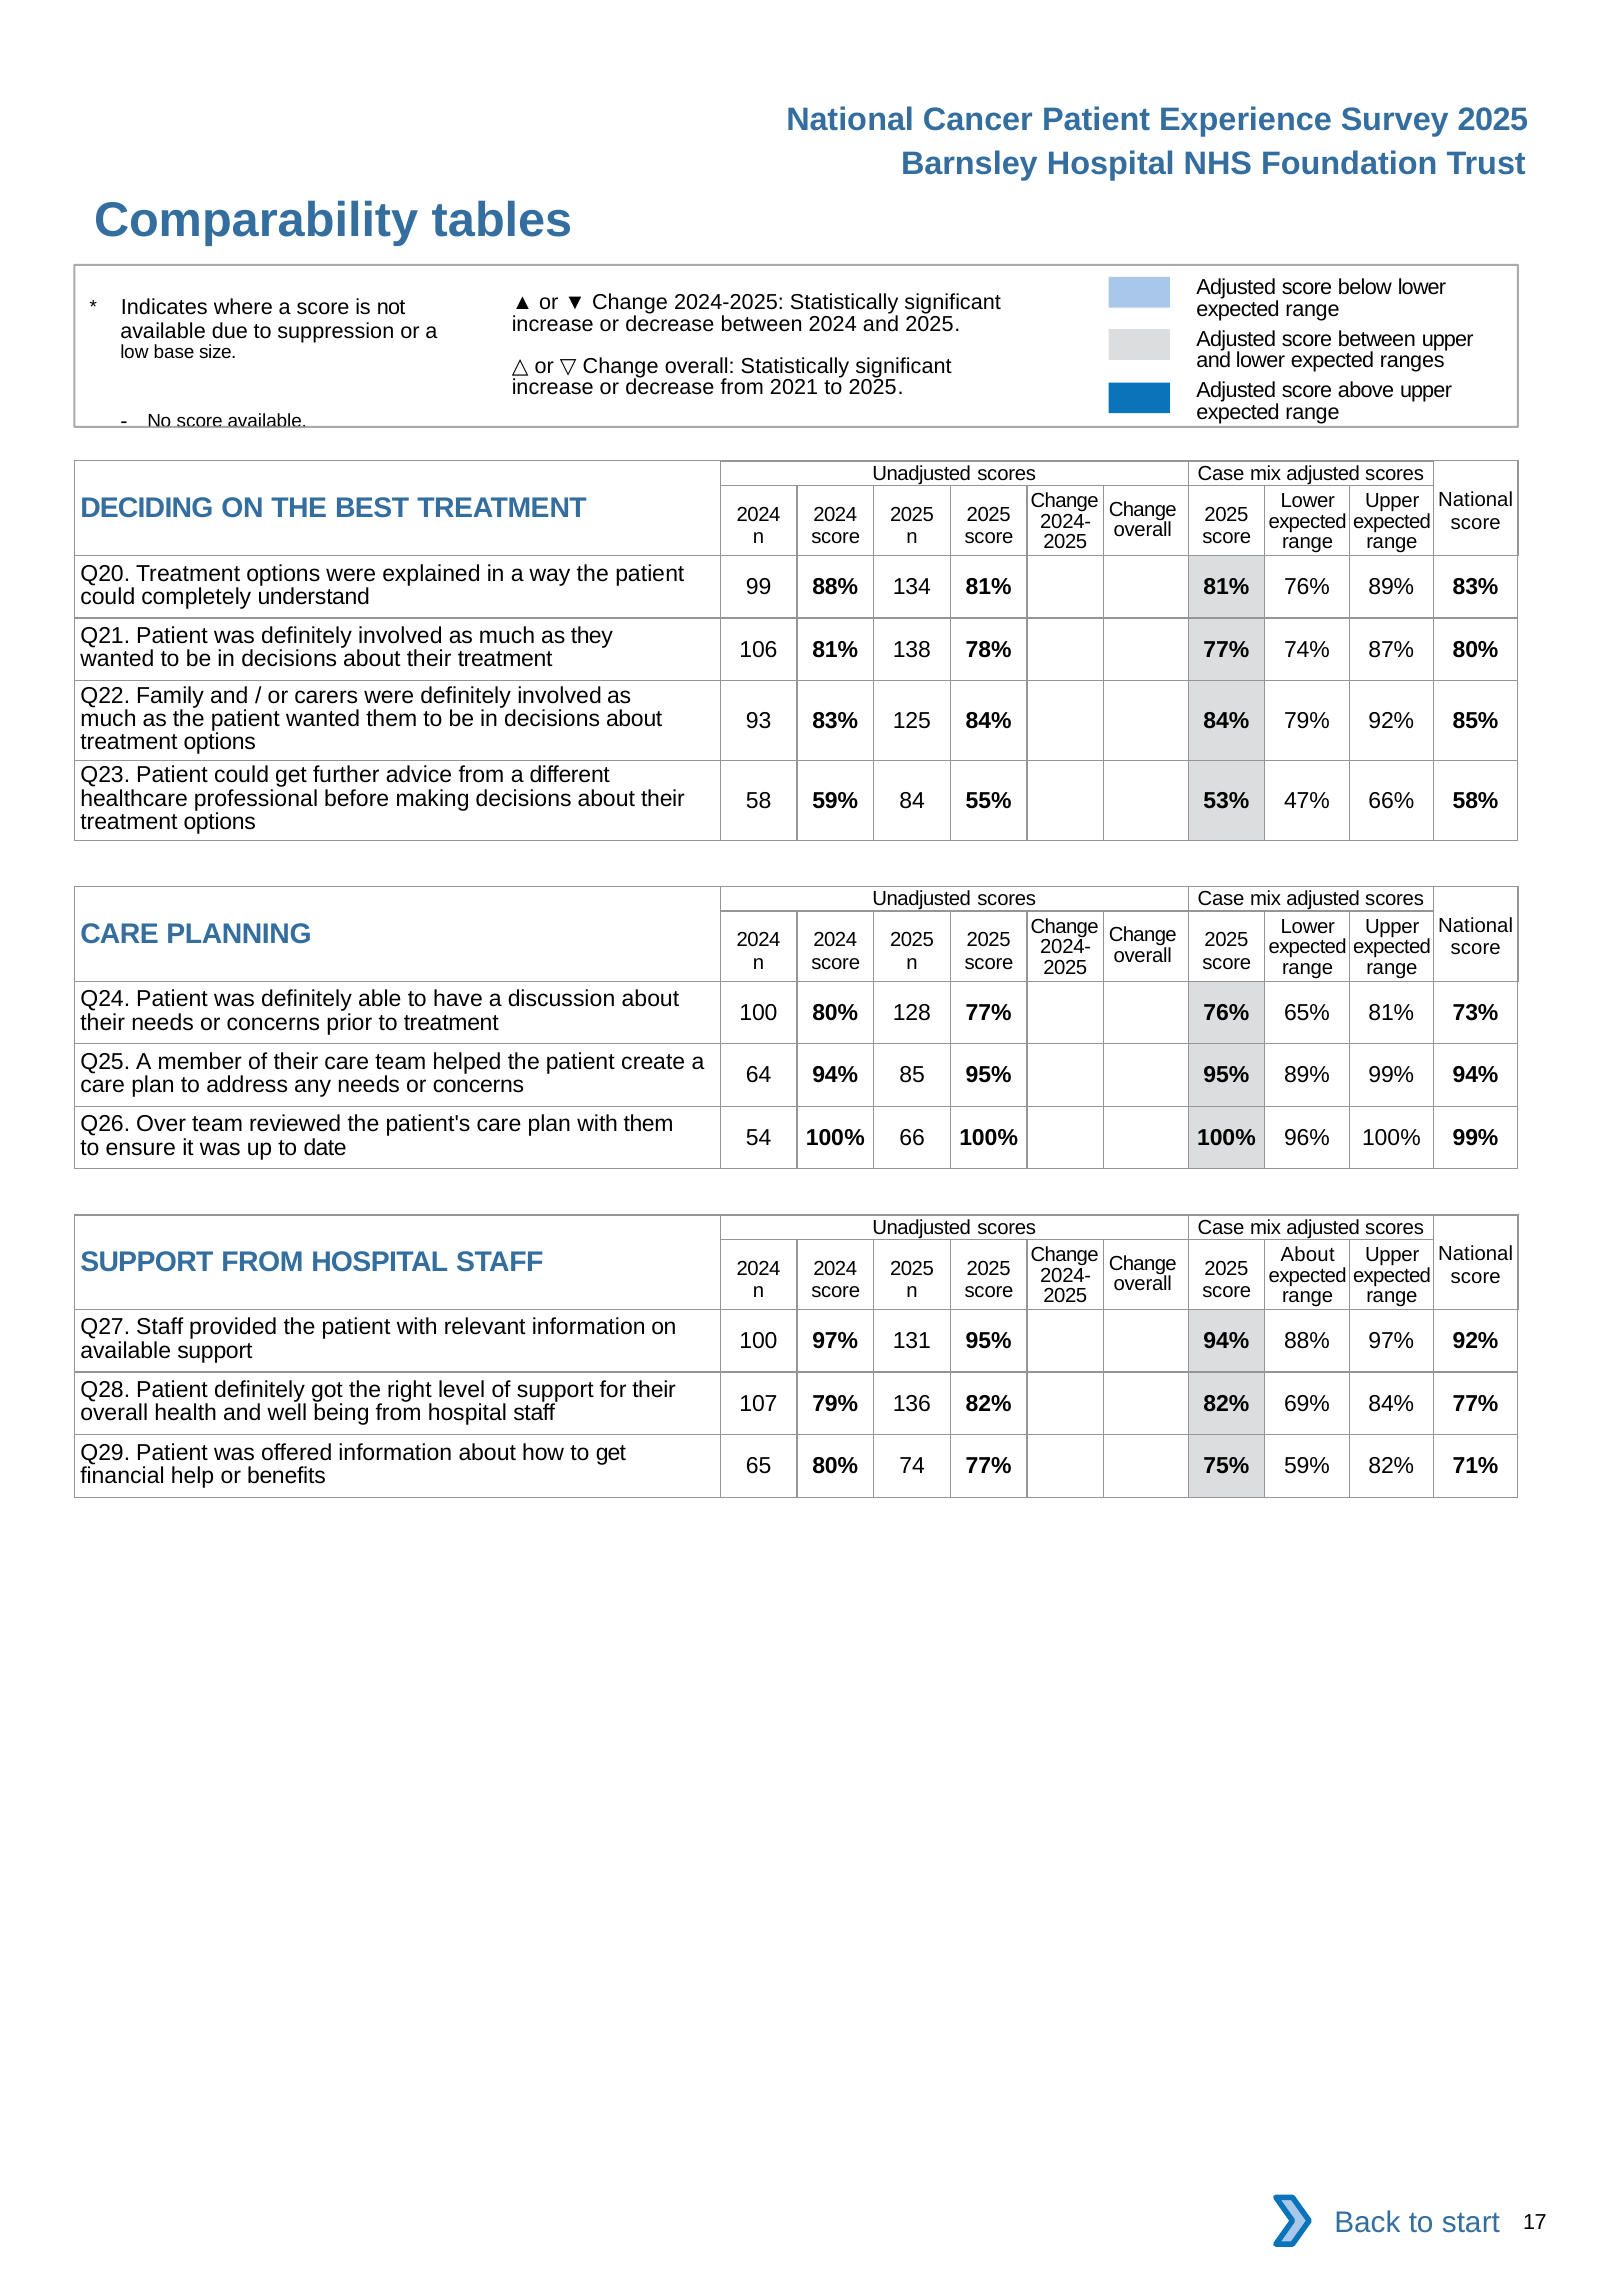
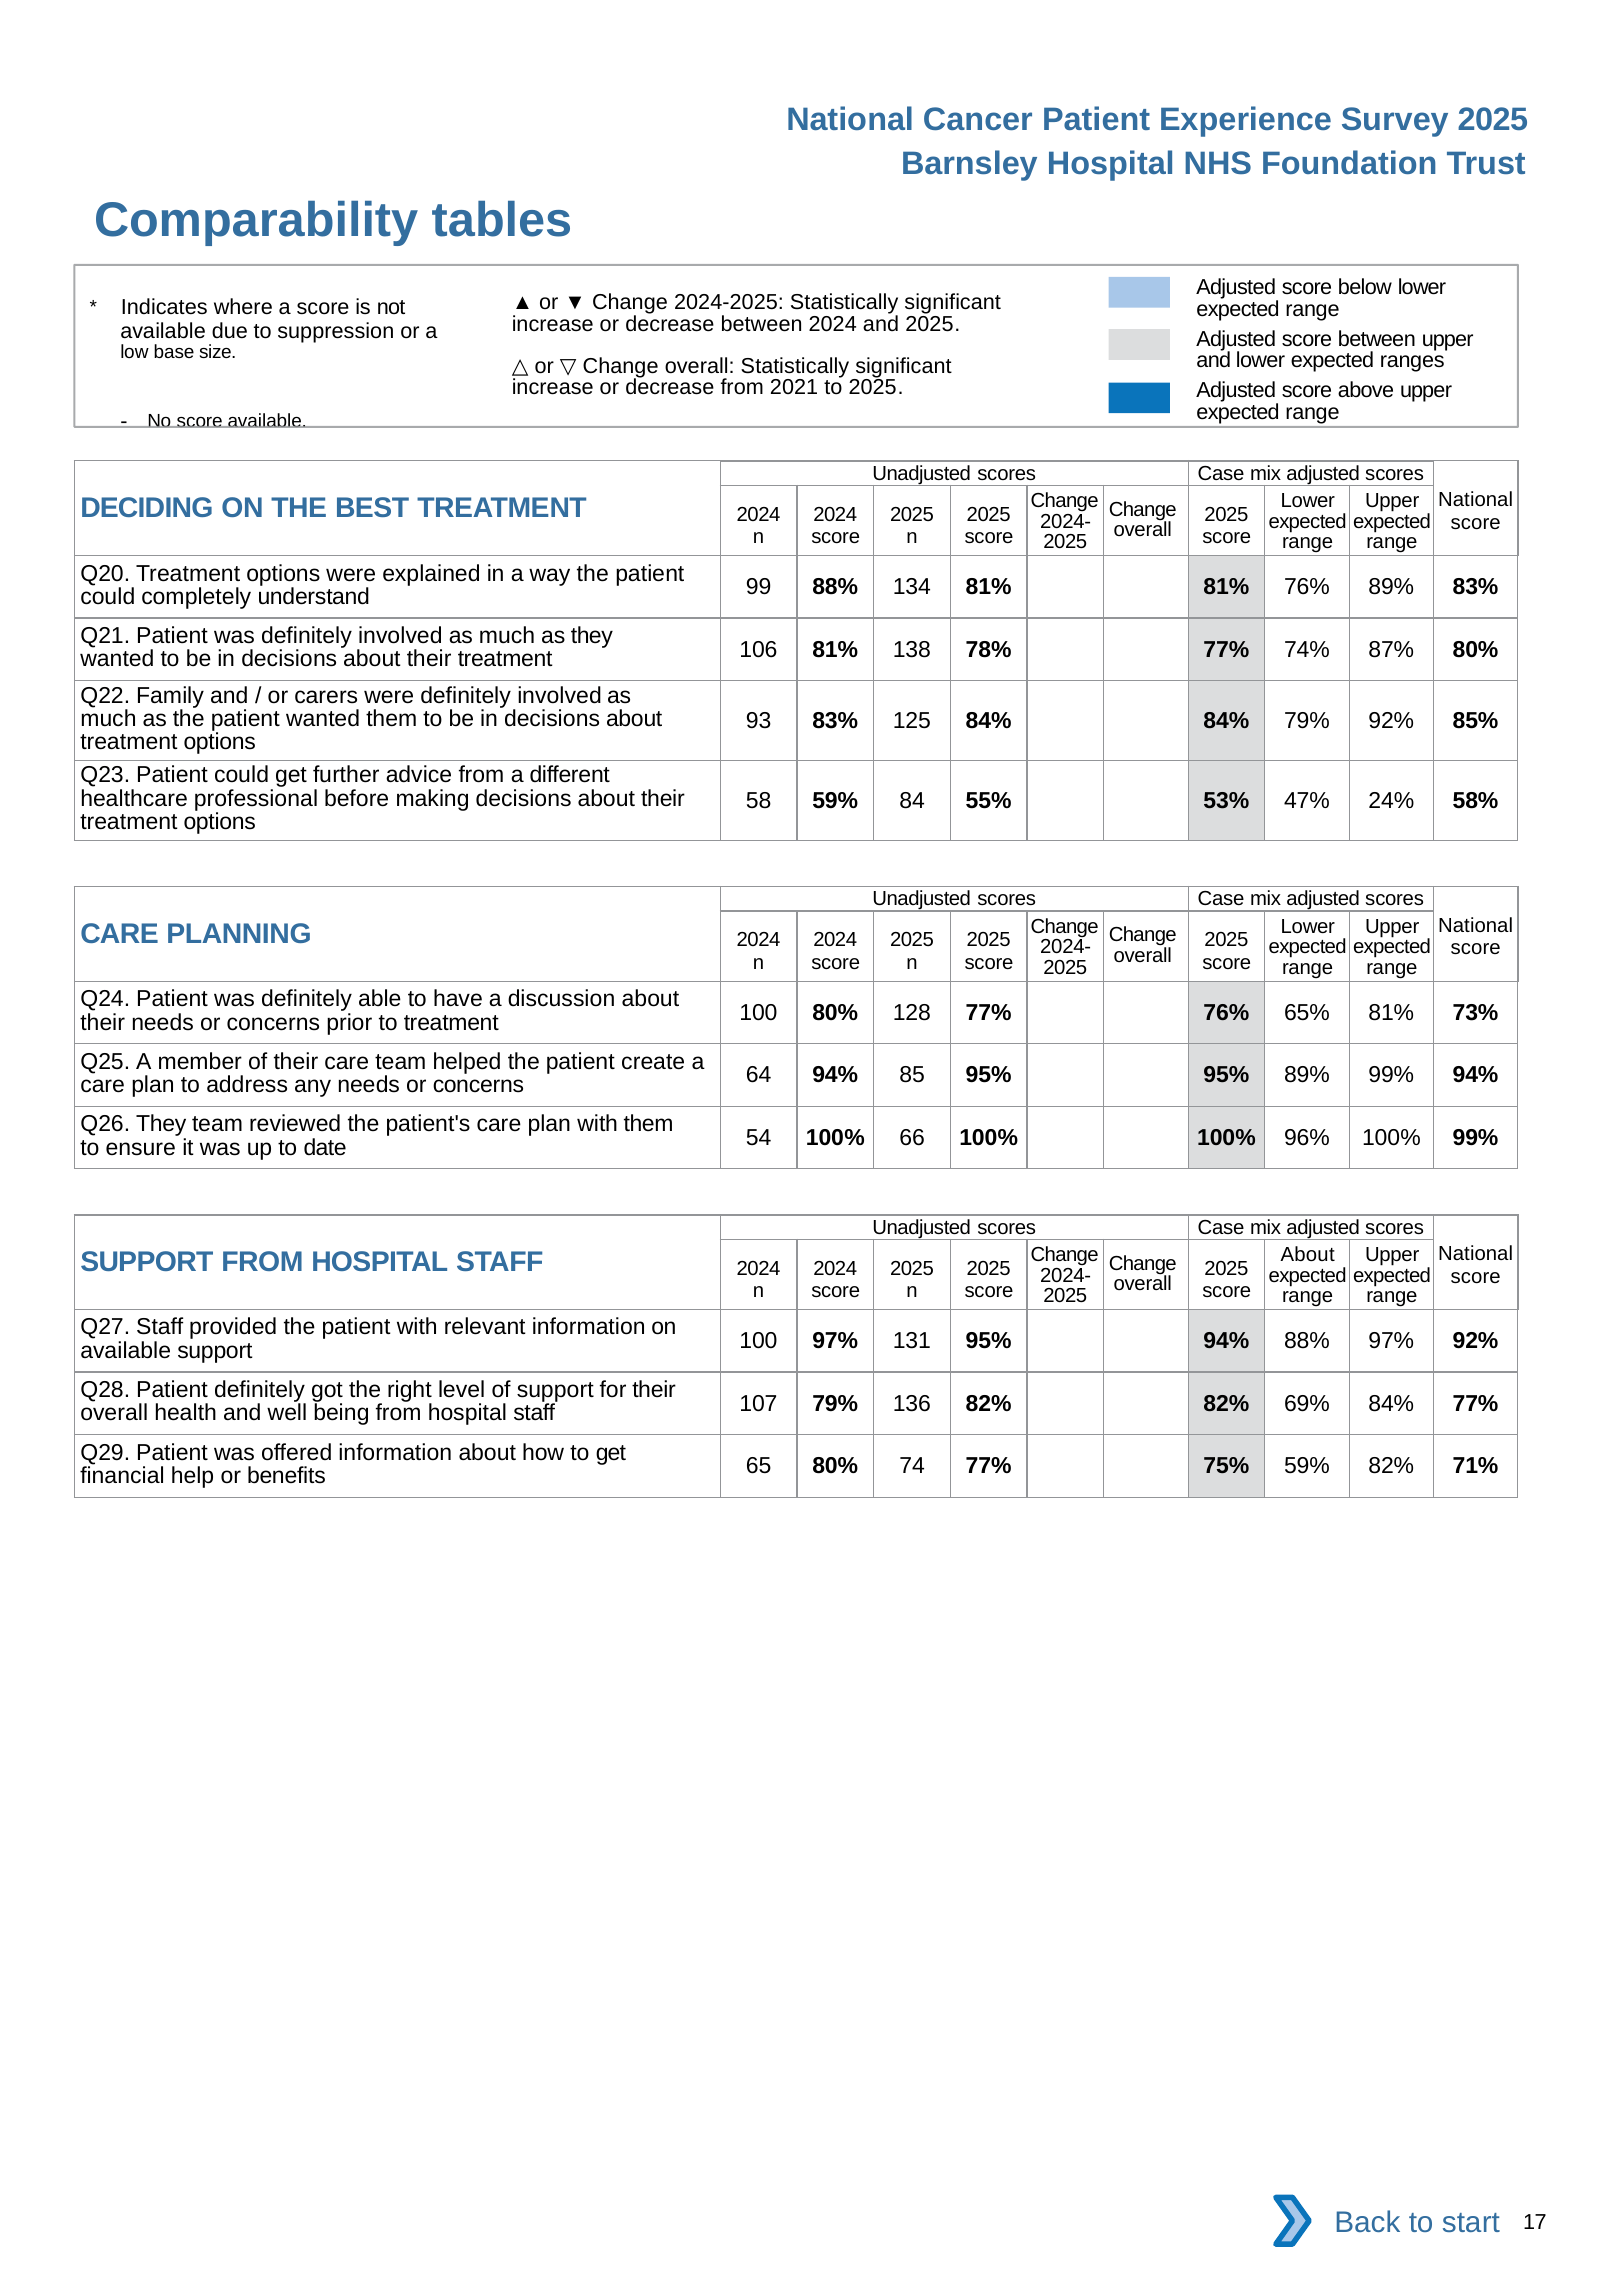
66%: 66% -> 24%
Q26 Over: Over -> They
